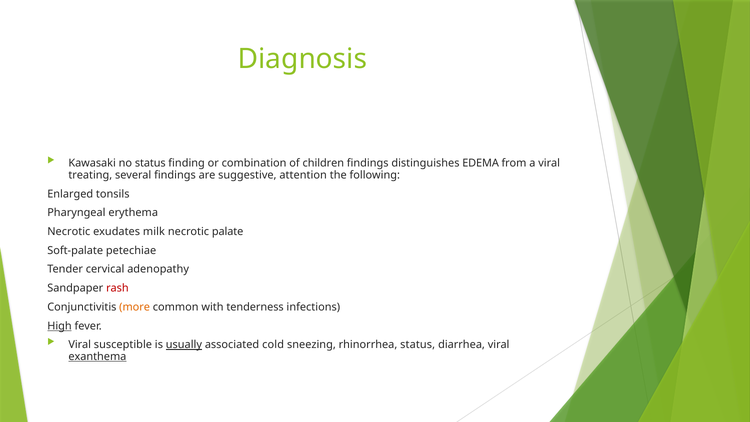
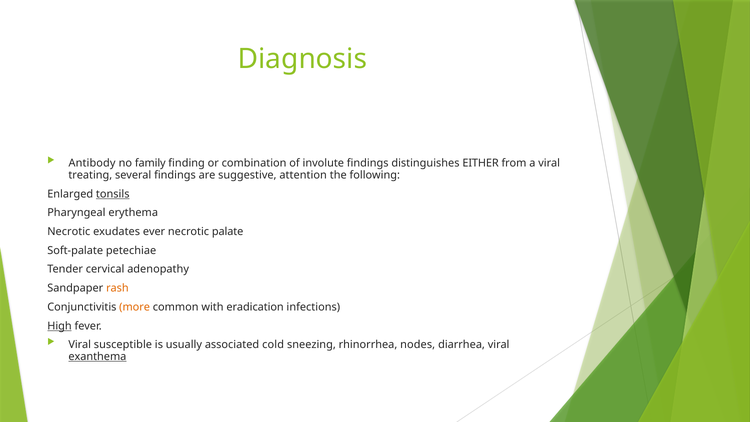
Kawasaki: Kawasaki -> Antibody
no status: status -> family
children: children -> involute
EDEMA: EDEMA -> EITHER
tonsils underline: none -> present
milk: milk -> ever
rash colour: red -> orange
tenderness: tenderness -> eradication
usually underline: present -> none
rhinorrhea status: status -> nodes
